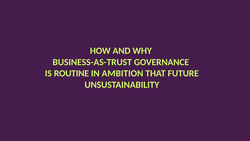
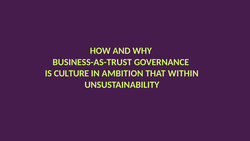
ROUTINE: ROUTINE -> CULTURE
FUTURE: FUTURE -> WITHIN
